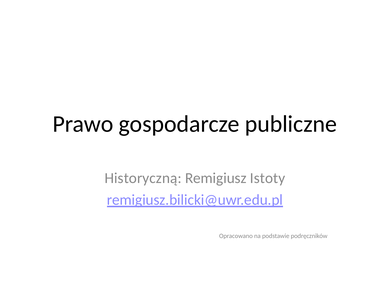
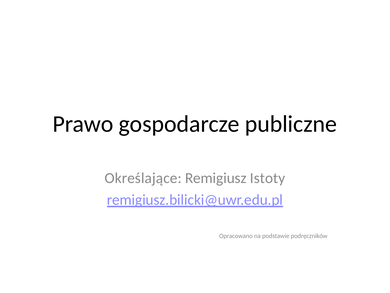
Historyczną: Historyczną -> Określające
